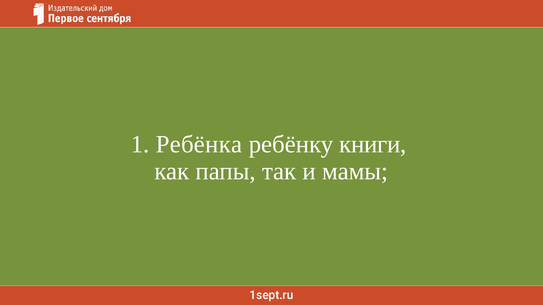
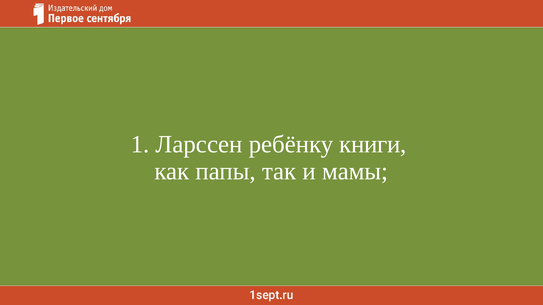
Ребёнка: Ребёнка -> Ларссен
